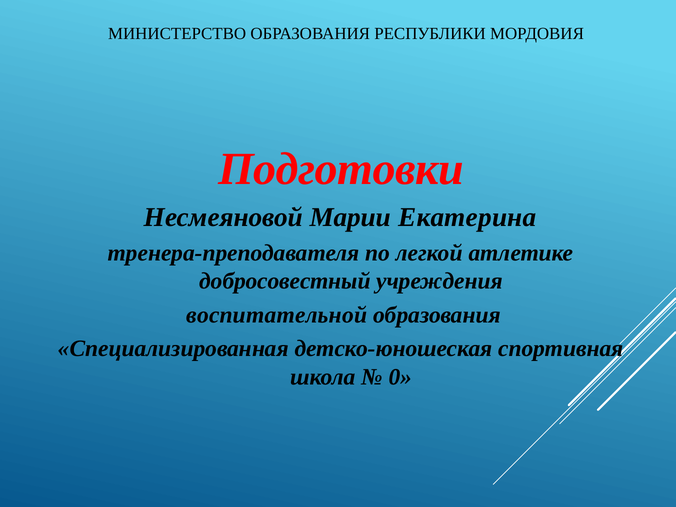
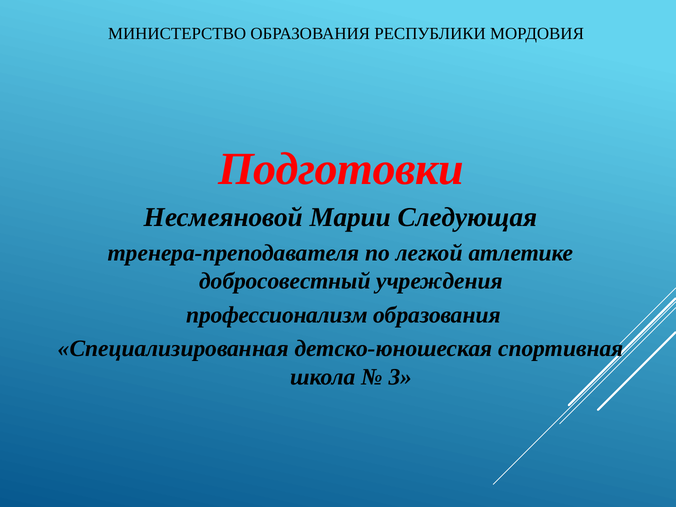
Екатерина: Екатерина -> Следующая
воспитательной: воспитательной -> профессионализм
0: 0 -> 3
